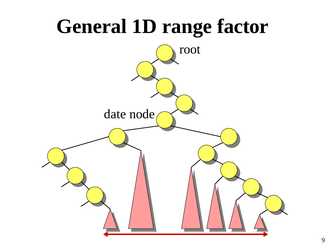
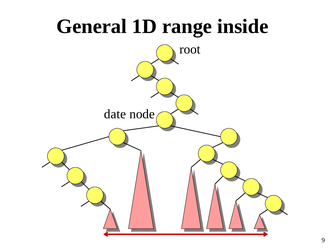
factor: factor -> inside
